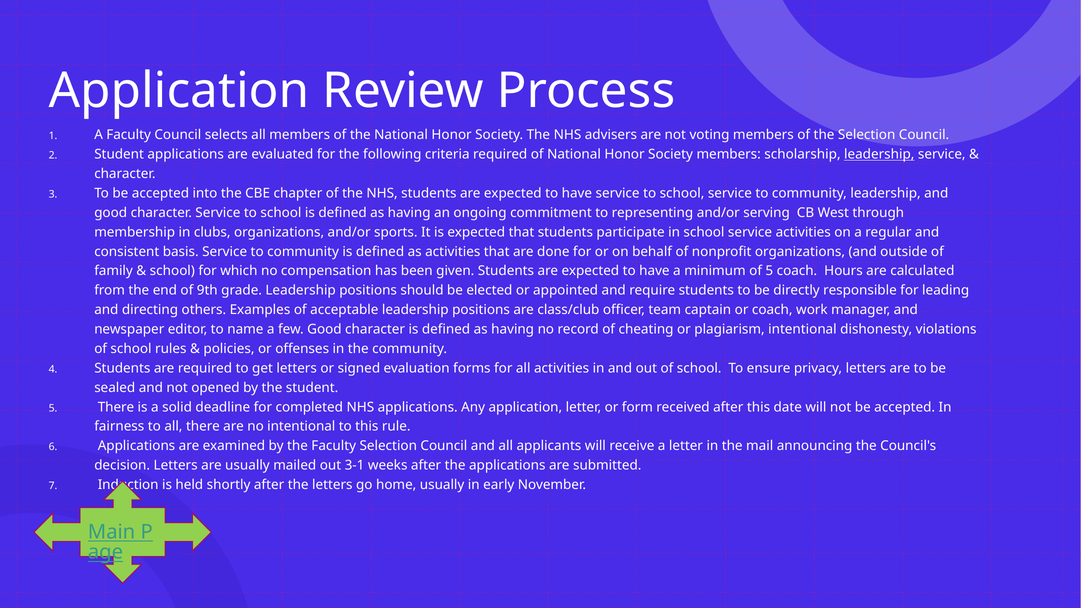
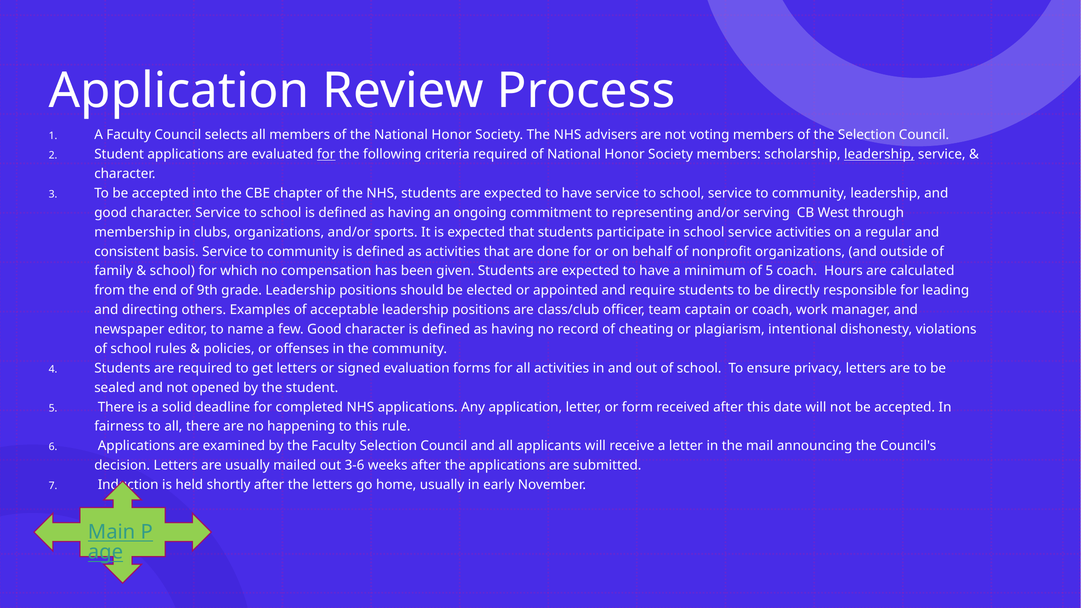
for at (326, 154) underline: none -> present
no intentional: intentional -> happening
3-1: 3-1 -> 3-6
